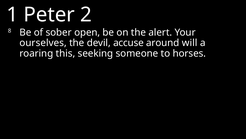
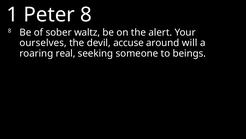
Peter 2: 2 -> 8
open: open -> waltz
this: this -> real
horses: horses -> beings
